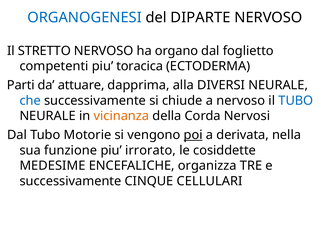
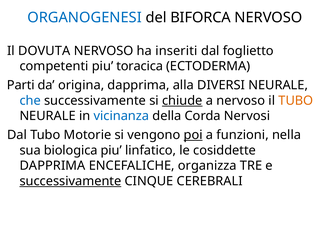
DIPARTE: DIPARTE -> BIFORCA
STRETTO: STRETTO -> DOVUTA
organo: organo -> inseriti
attuare: attuare -> origina
chiude underline: none -> present
TUBO at (296, 101) colour: blue -> orange
vicinanza colour: orange -> blue
derivata: derivata -> funzioni
funzione: funzione -> biologica
irrorato: irrorato -> linfatico
MEDESIME at (52, 166): MEDESIME -> DAPPRIMA
successivamente at (70, 181) underline: none -> present
CELLULARI: CELLULARI -> CEREBRALI
